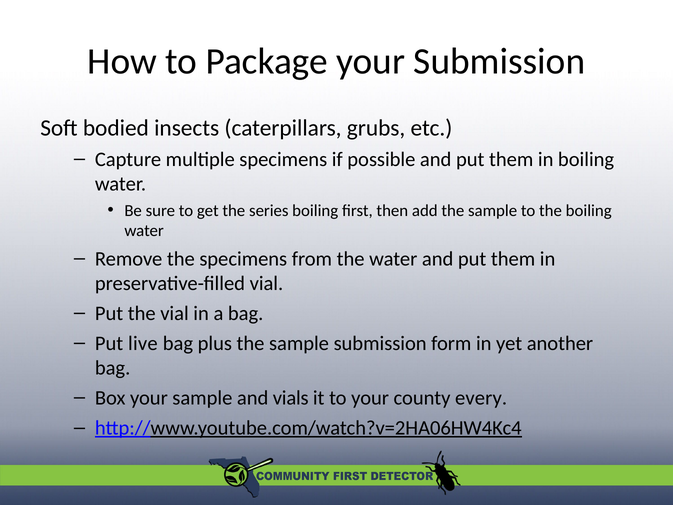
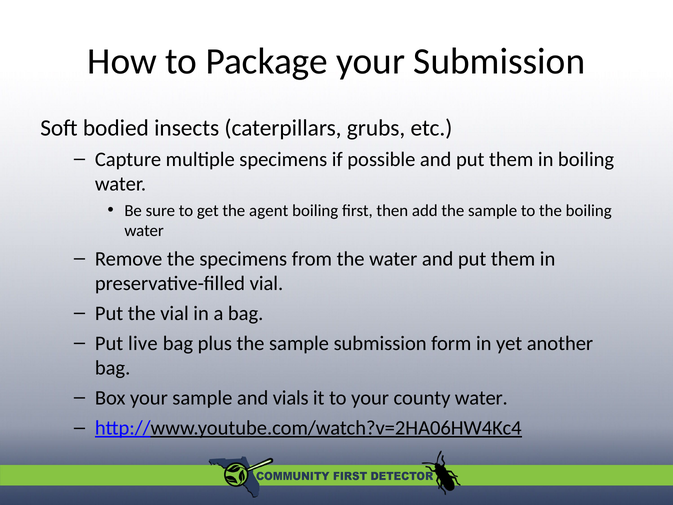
series: series -> agent
county every: every -> water
